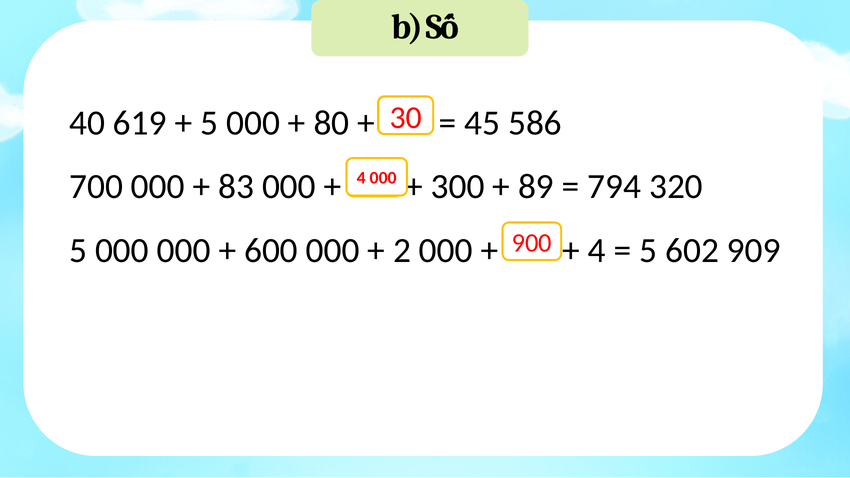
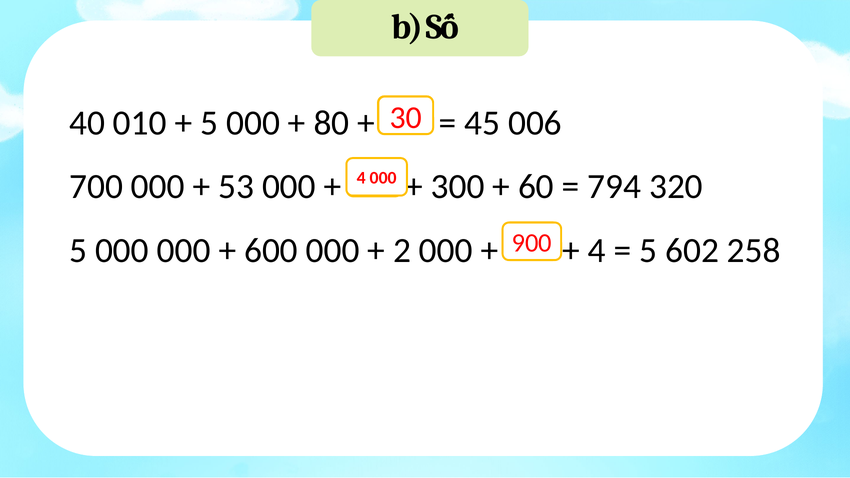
619: 619 -> 010
586: 586 -> 006
83: 83 -> 53
89: 89 -> 60
909: 909 -> 258
